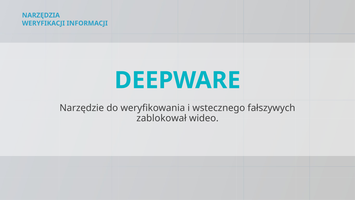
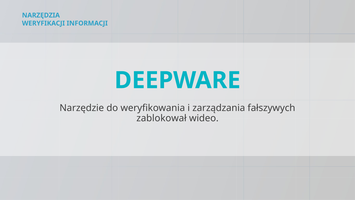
wstecznego: wstecznego -> zarządzania
